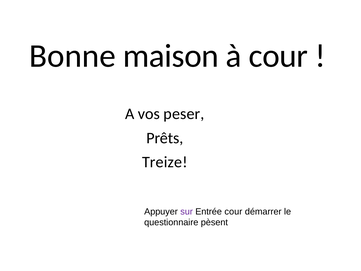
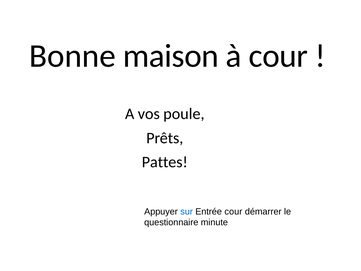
peser: peser -> poule
Treize: Treize -> Pattes
sur colour: purple -> blue
pèsent: pèsent -> minute
